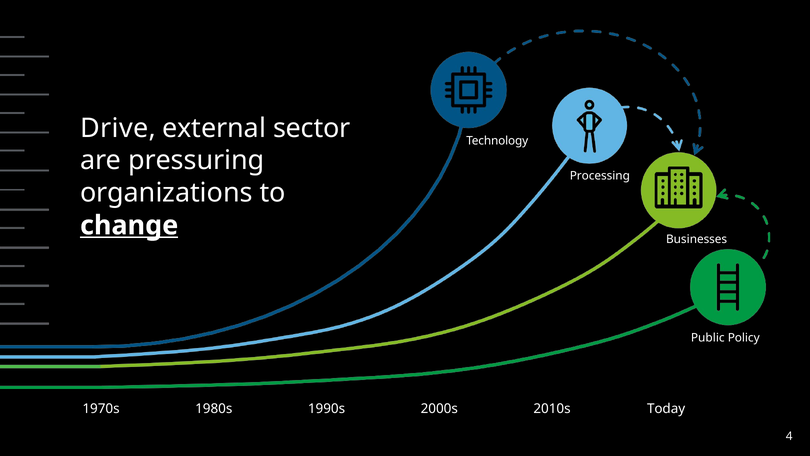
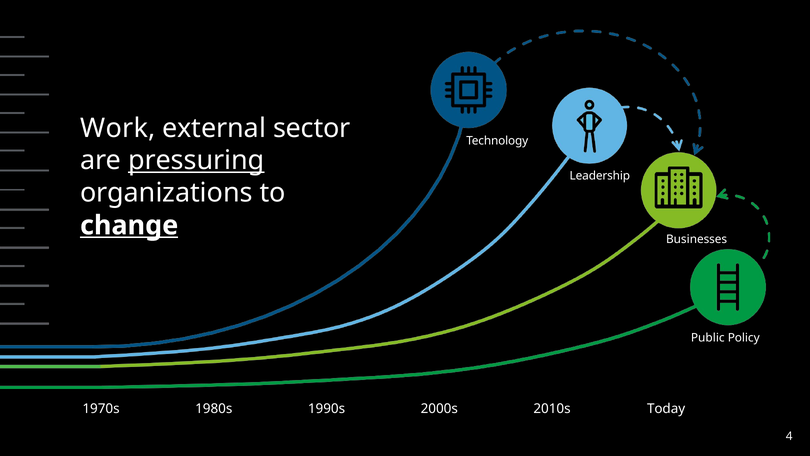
Drive: Drive -> Work
pressuring underline: none -> present
Processing: Processing -> Leadership
